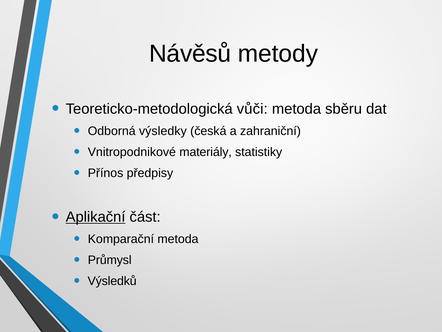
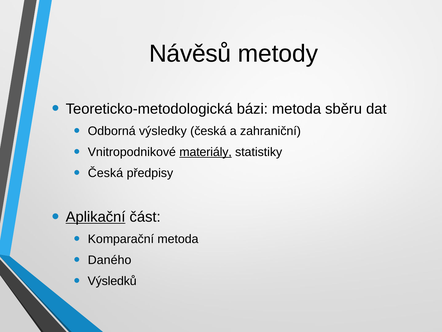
vůči: vůči -> bázi
materiály underline: none -> present
Přínos at (106, 173): Přínos -> Česká
Průmysl: Průmysl -> Daného
